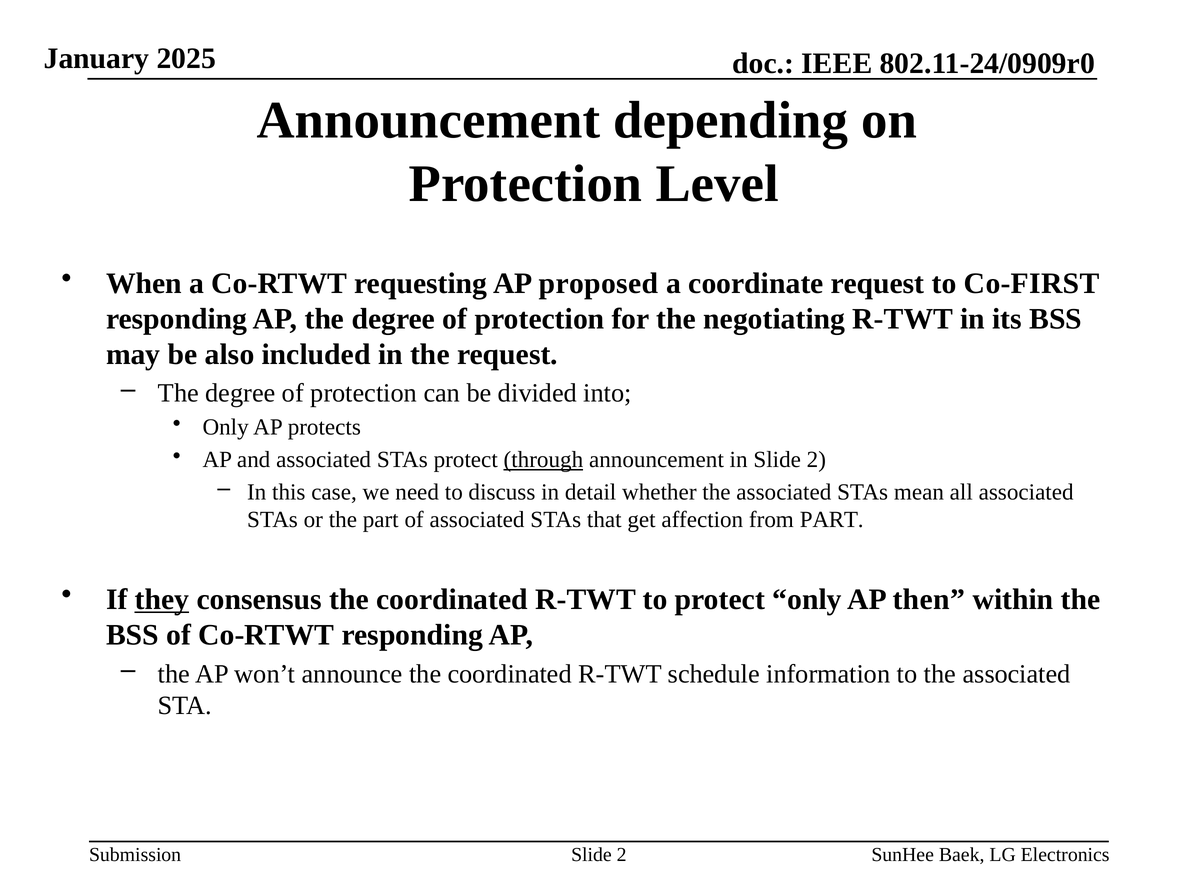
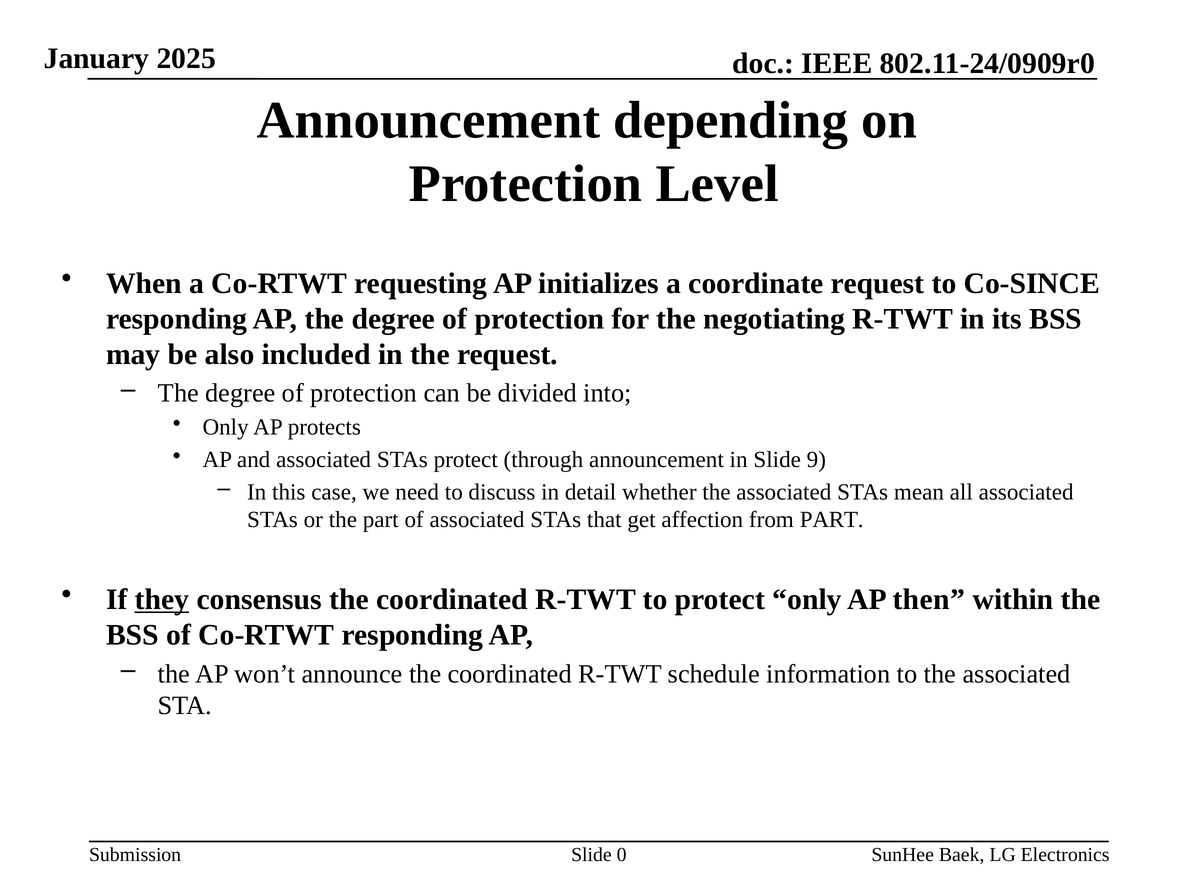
proposed: proposed -> initializes
Co-FIRST: Co-FIRST -> Co-SINCE
through underline: present -> none
in Slide 2: 2 -> 9
2 at (622, 855): 2 -> 0
